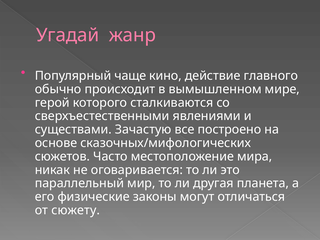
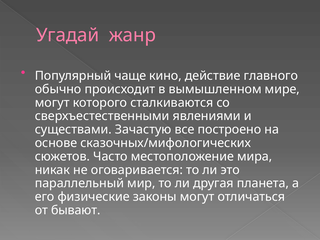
герой at (52, 103): герой -> могут
сюжету: сюжету -> бывают
